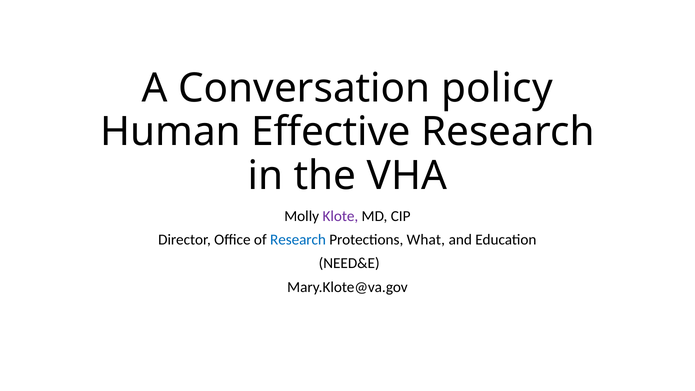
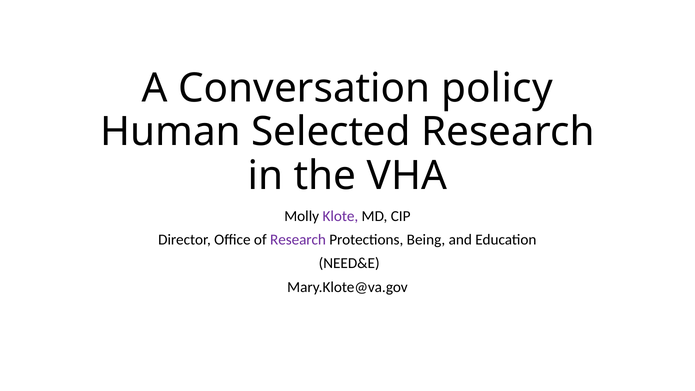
Effective: Effective -> Selected
Research at (298, 240) colour: blue -> purple
What: What -> Being
